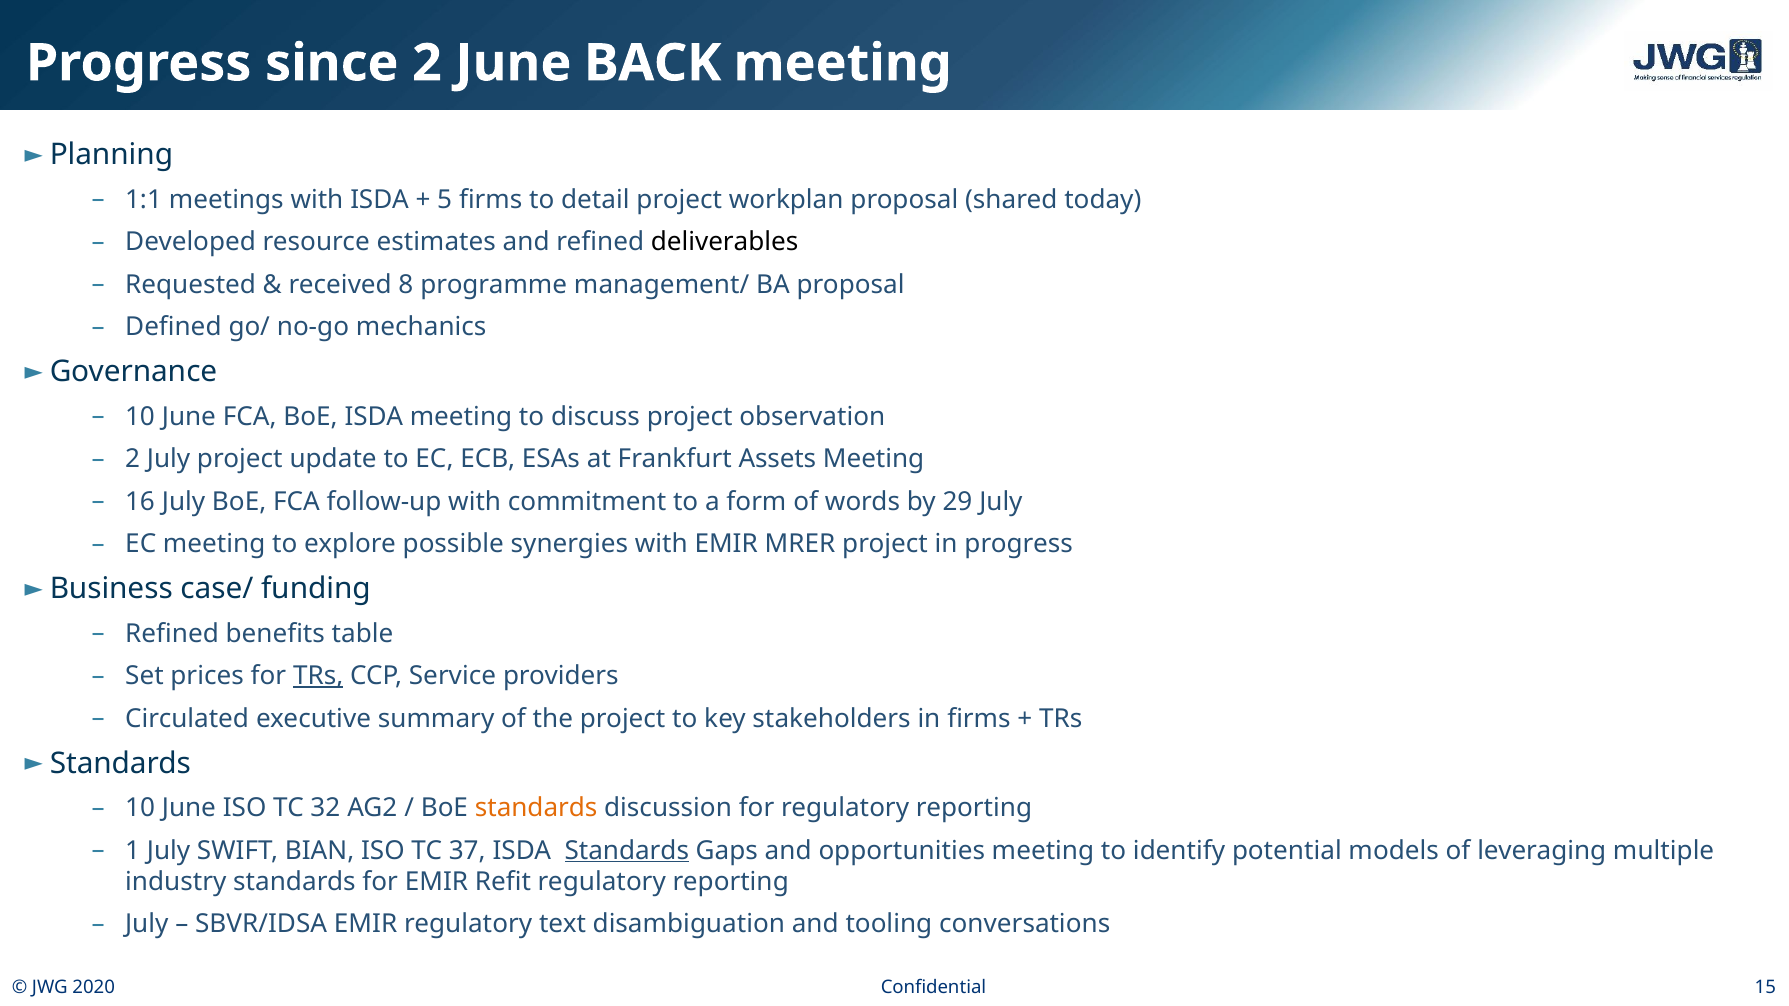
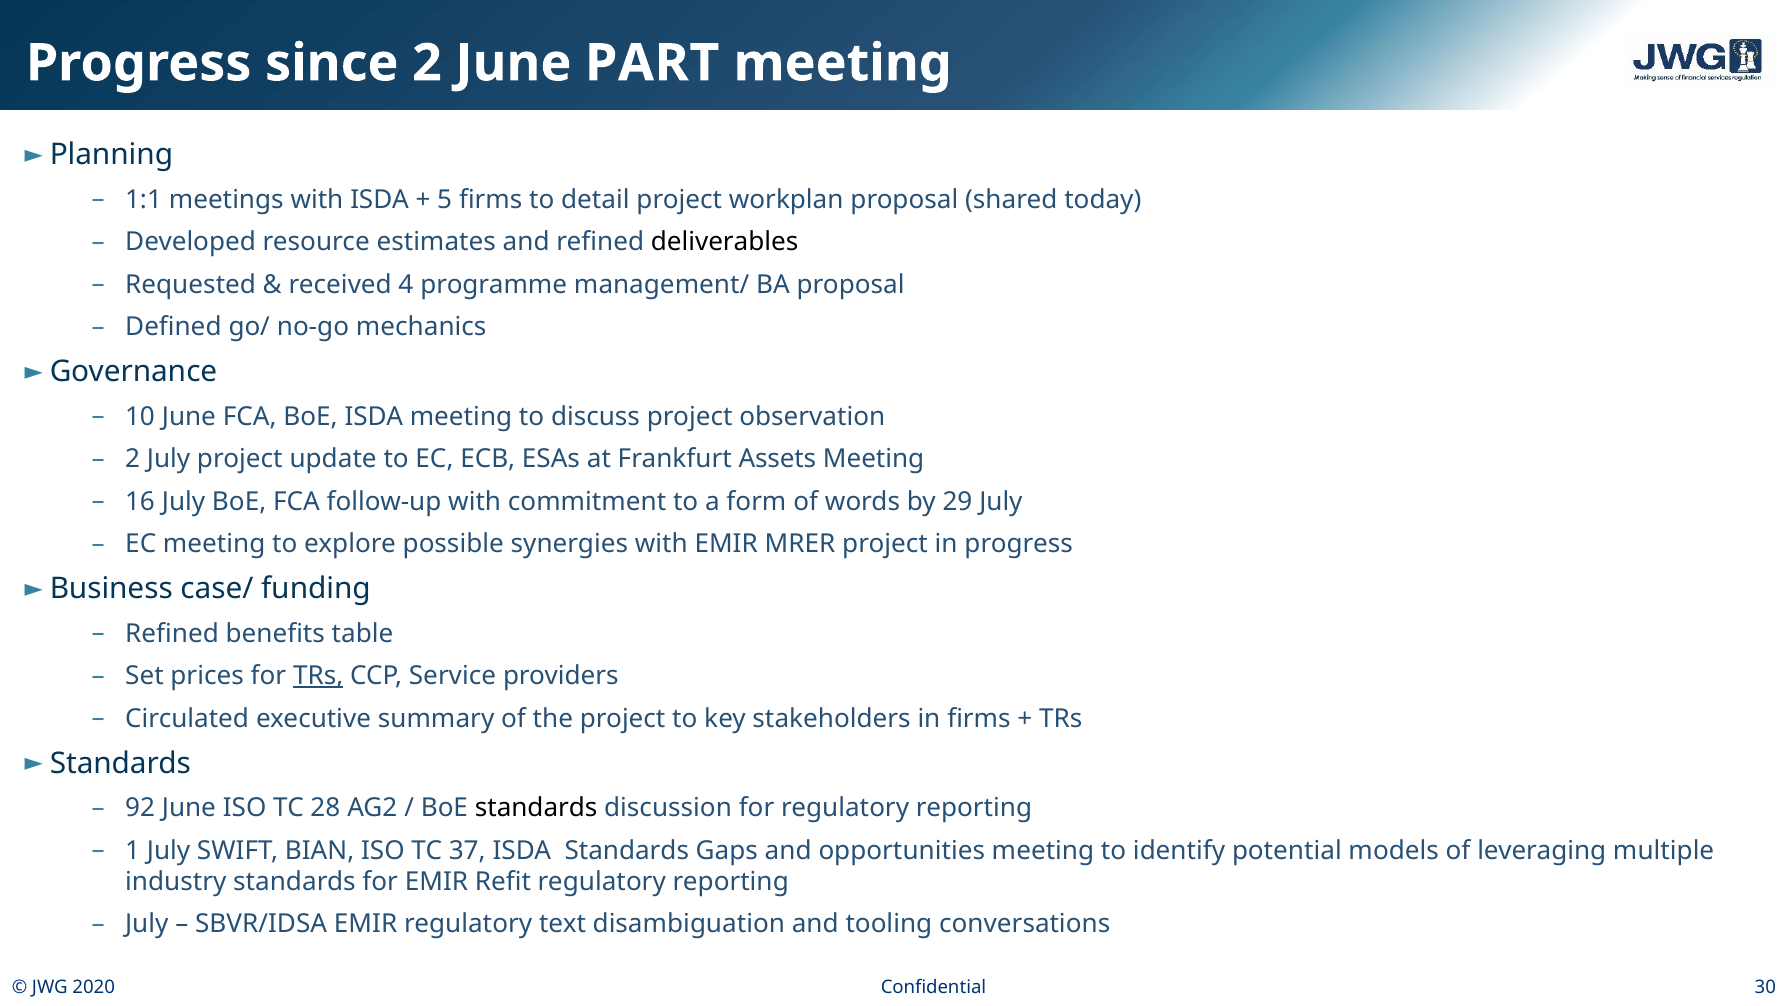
BACK: BACK -> PART
8: 8 -> 4
10 at (140, 808): 10 -> 92
32: 32 -> 28
standards at (536, 808) colour: orange -> black
Standards at (627, 851) underline: present -> none
15: 15 -> 30
